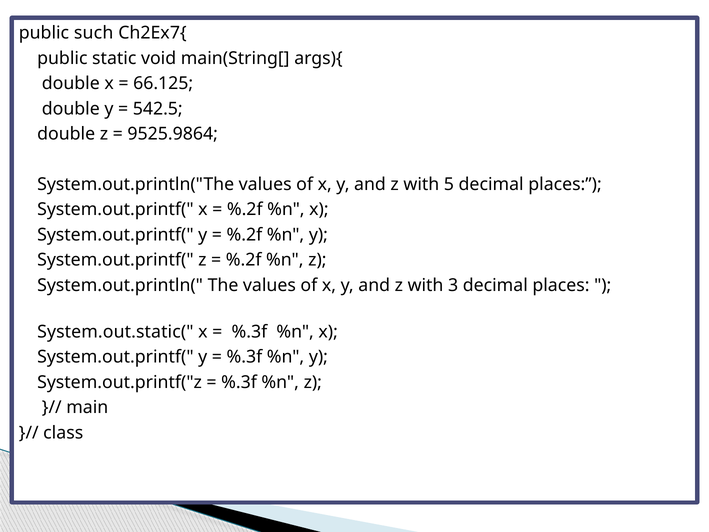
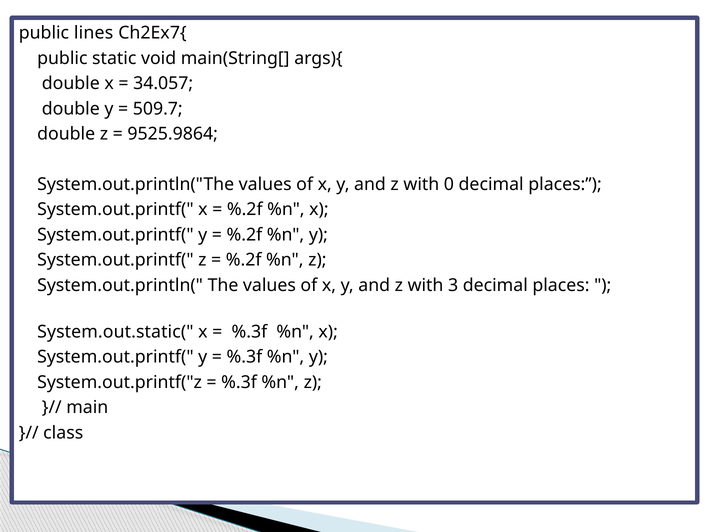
such: such -> lines
66.125: 66.125 -> 34.057
542.5: 542.5 -> 509.7
5: 5 -> 0
